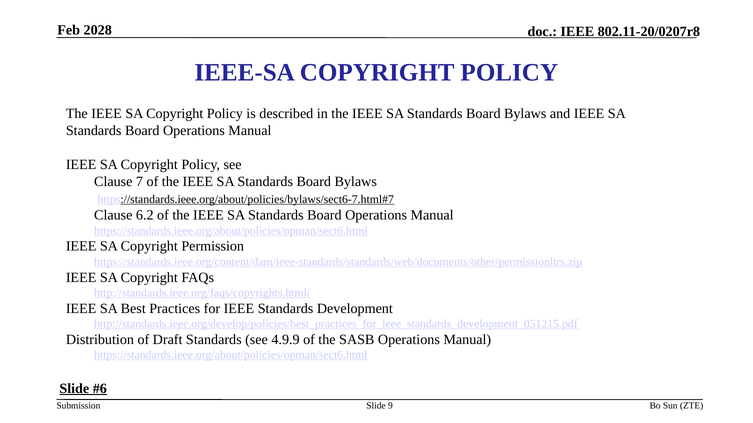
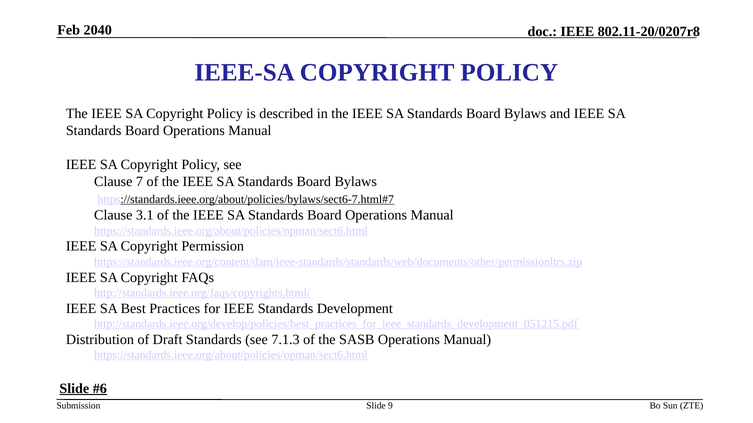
2028: 2028 -> 2040
6.2: 6.2 -> 3.1
4.9.9: 4.9.9 -> 7.1.3
